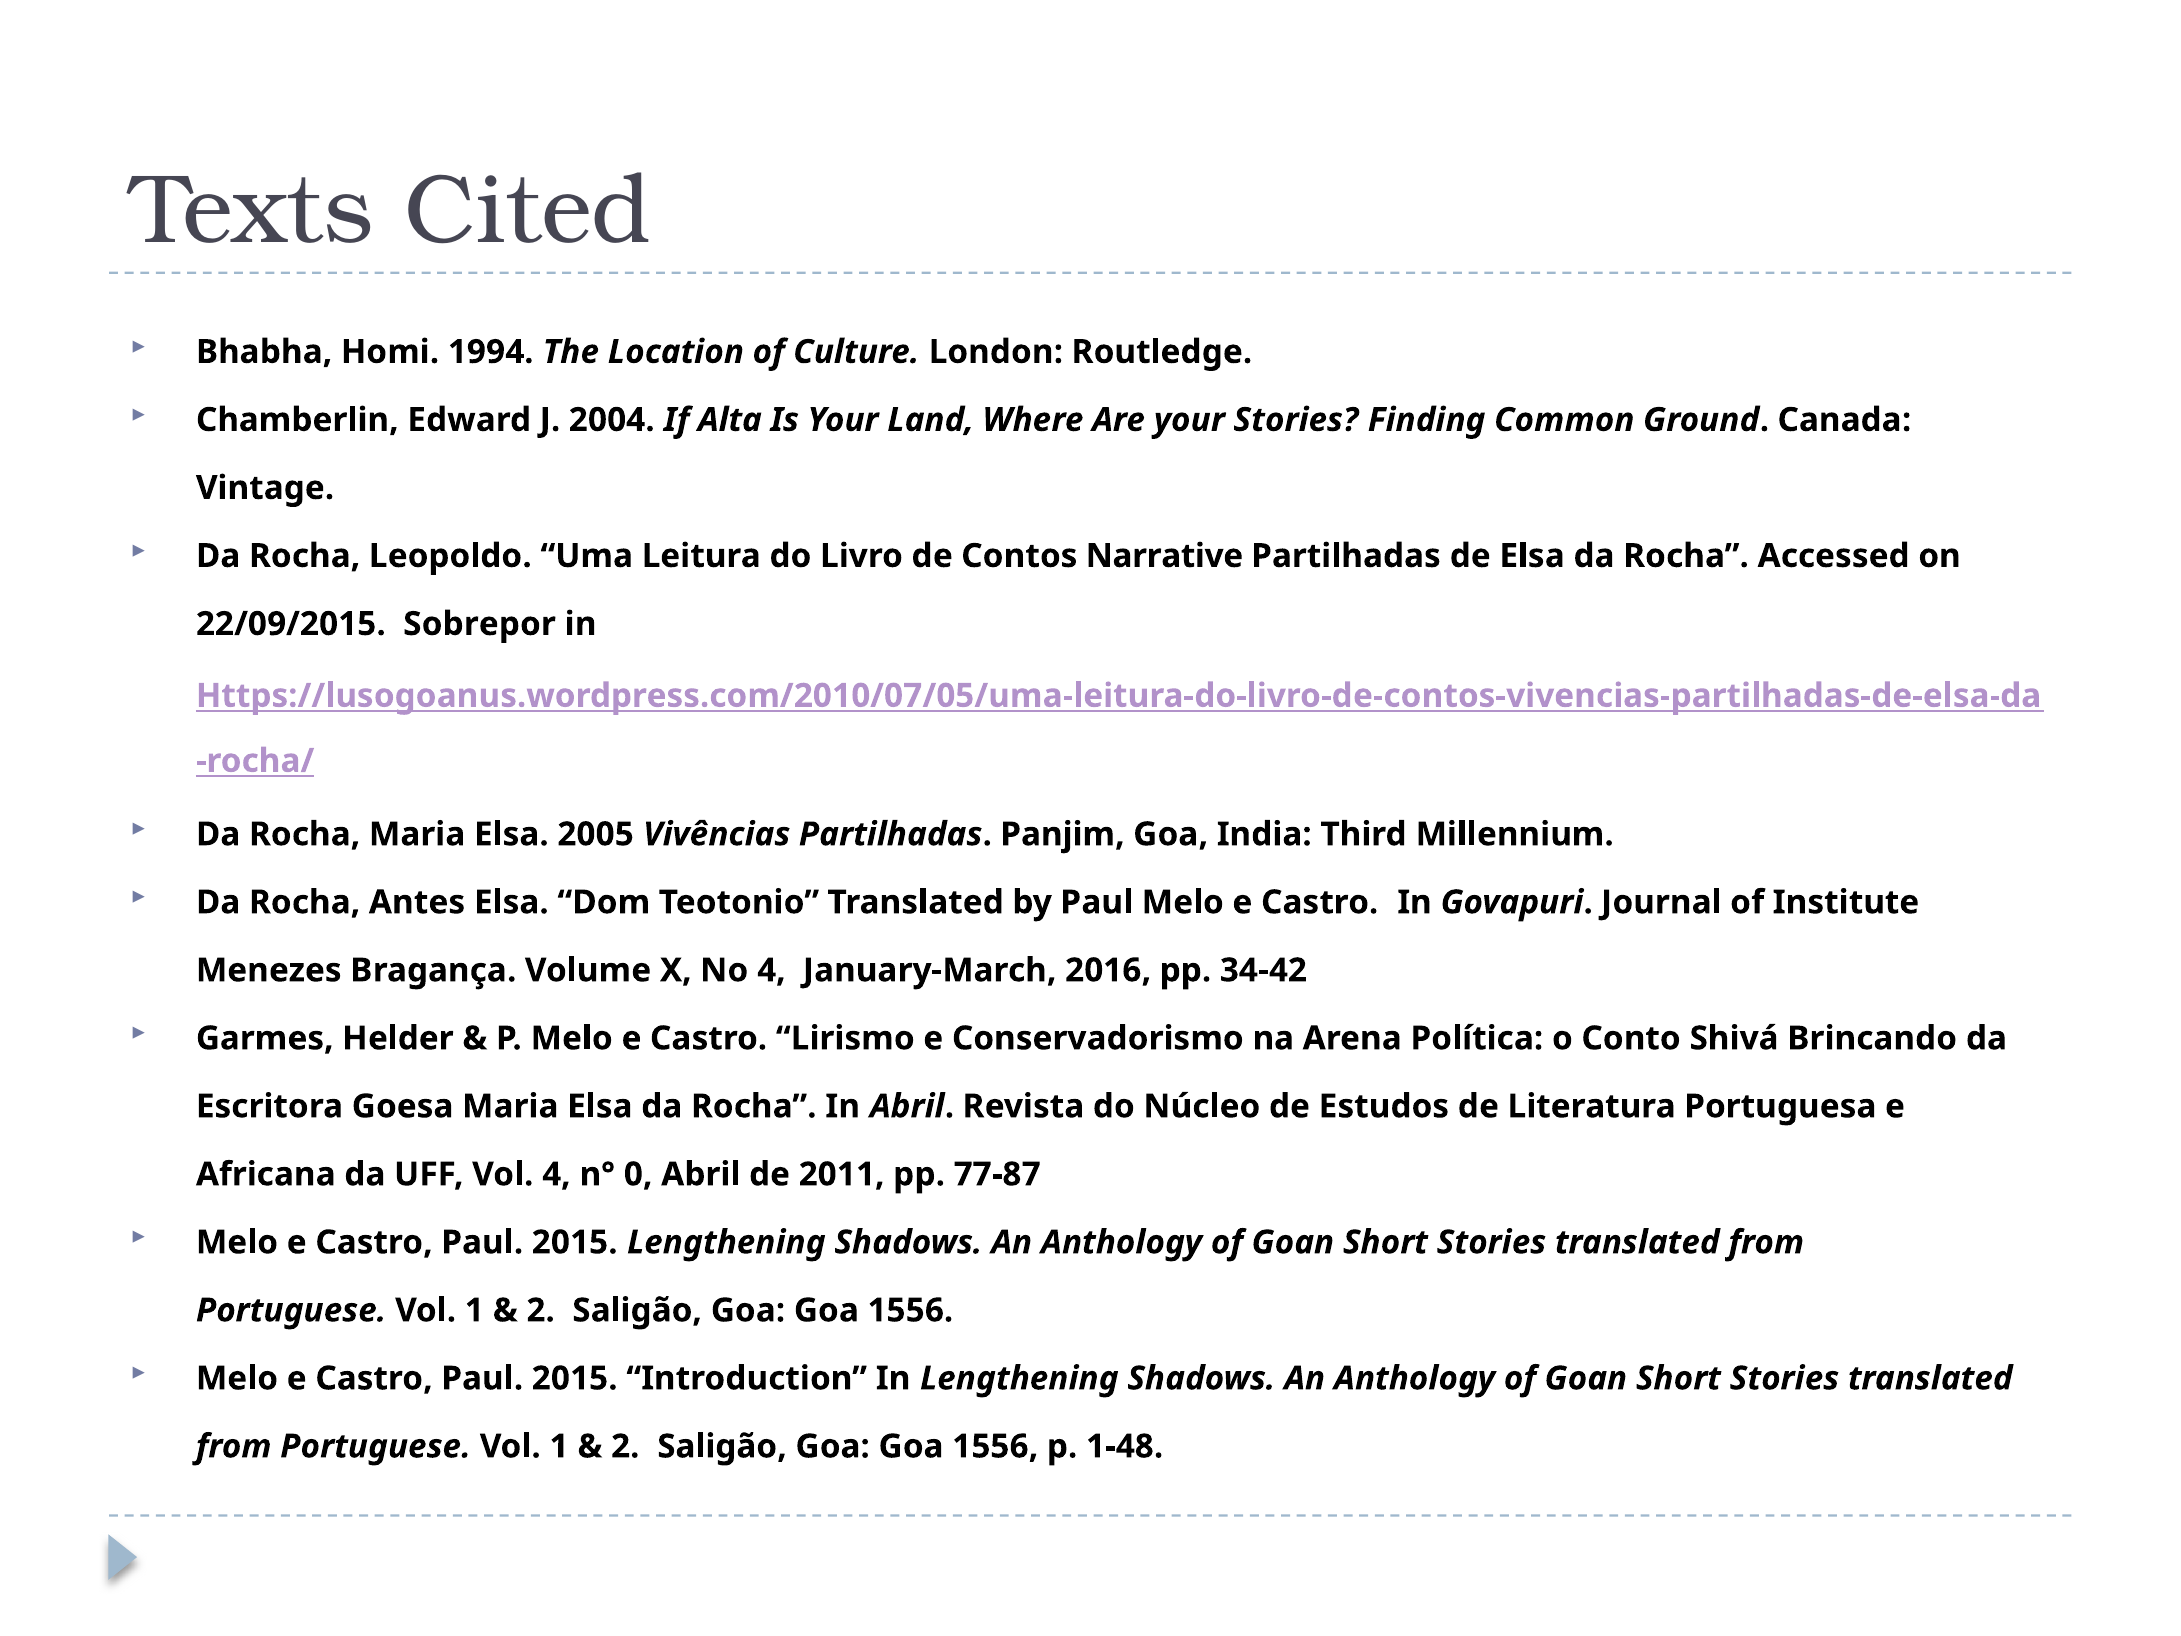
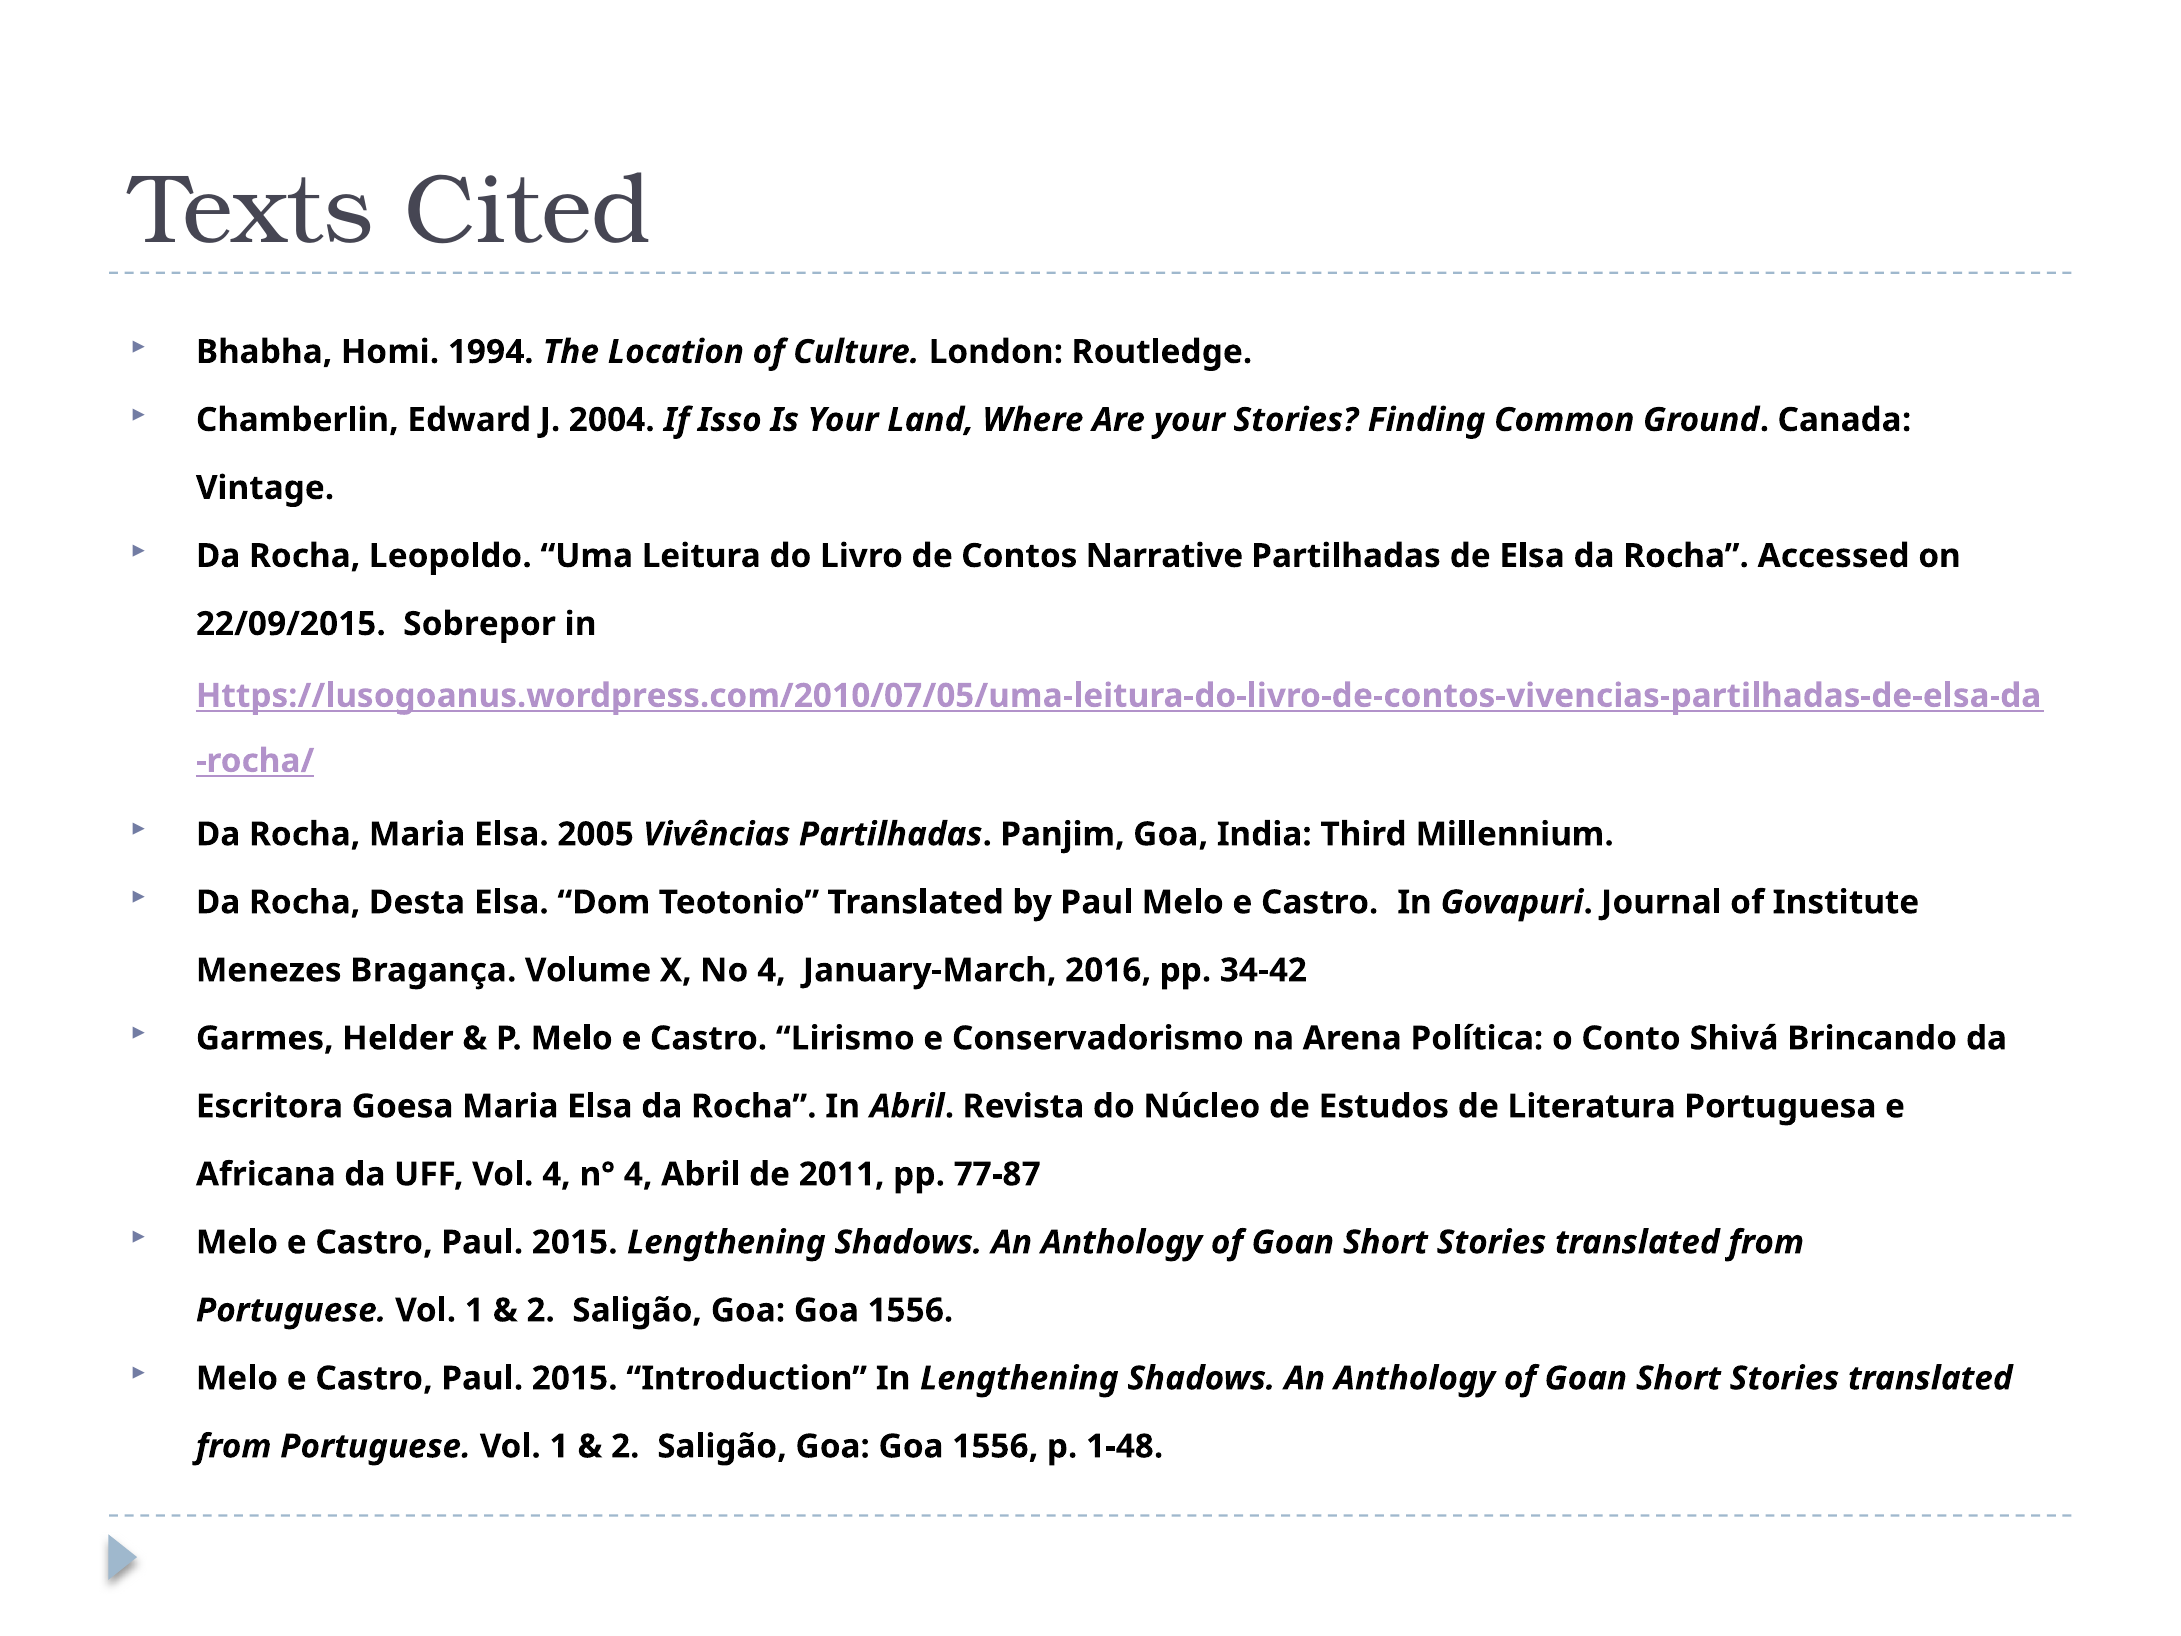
Alta: Alta -> Isso
Antes: Antes -> Desta
n° 0: 0 -> 4
